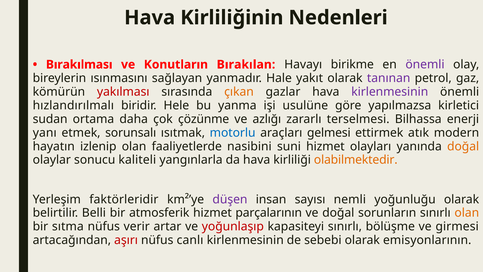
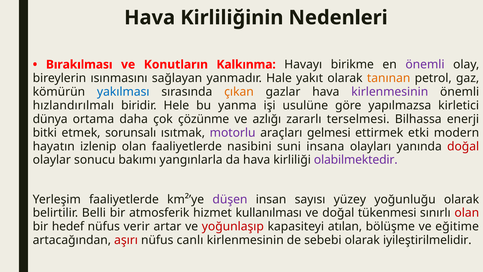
Bırakılan: Bırakılan -> Kalkınma
tanınan colour: purple -> orange
yakılması colour: red -> blue
sudan: sudan -> dünya
yanı: yanı -> bitki
motorlu colour: blue -> purple
atık: atık -> etki
suni hizmet: hizmet -> insana
doğal at (463, 146) colour: orange -> red
kaliteli: kaliteli -> bakımı
olabilmektedir colour: orange -> purple
Yerleşim faktörleridir: faktörleridir -> faaliyetlerde
nemli: nemli -> yüzey
parçalarının: parçalarının -> kullanılması
sorunların: sorunların -> tükenmesi
olan at (467, 213) colour: orange -> red
sıtma: sıtma -> hedef
kapasiteyi sınırlı: sınırlı -> atılan
girmesi: girmesi -> eğitime
emisyonlarının: emisyonlarının -> iyileştirilmelidir
